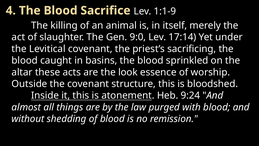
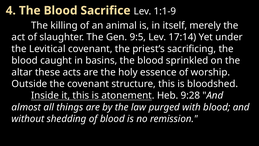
9:0: 9:0 -> 9:5
look: look -> holy
9:24: 9:24 -> 9:28
